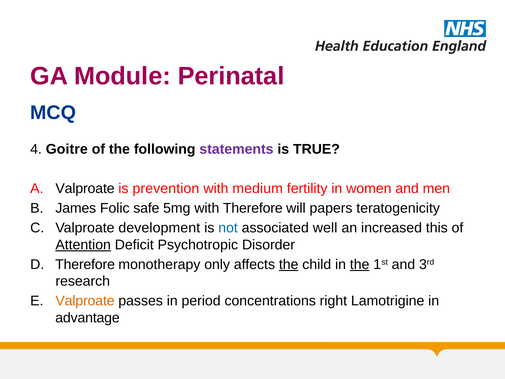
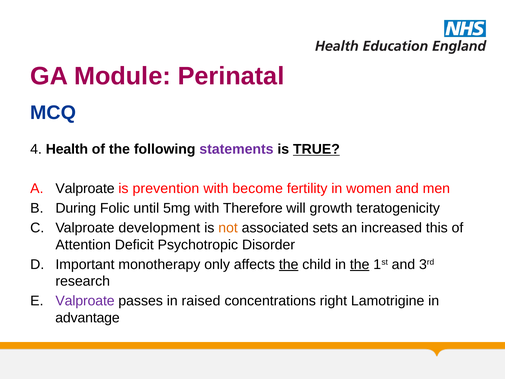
Goitre: Goitre -> Health
TRUE underline: none -> present
medium: medium -> become
James: James -> During
safe: safe -> until
papers: papers -> growth
not colour: blue -> orange
well: well -> sets
Attention underline: present -> none
Therefore at (85, 264): Therefore -> Important
Valproate at (85, 301) colour: orange -> purple
period: period -> raised
